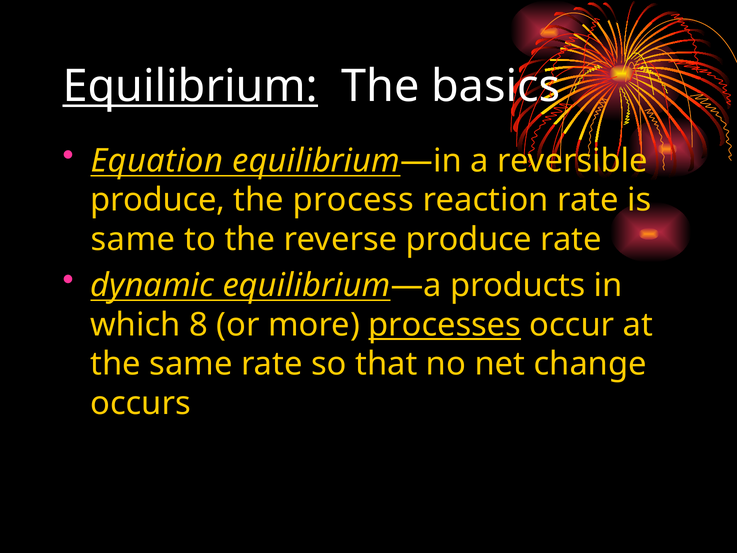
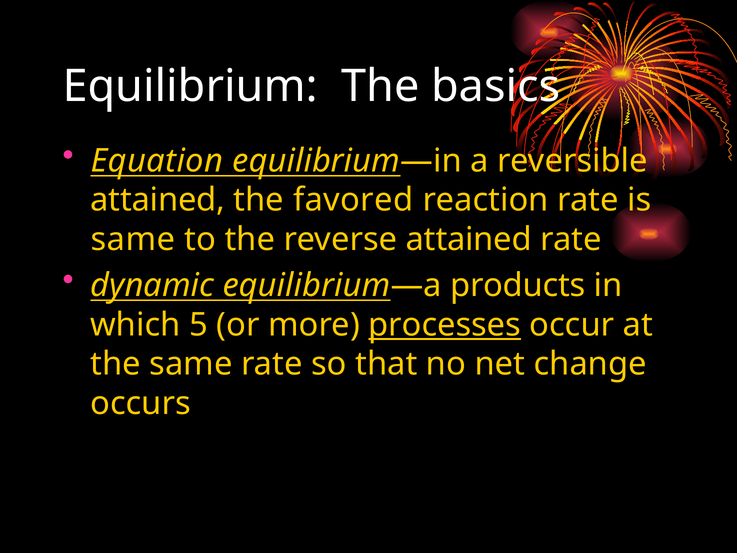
Equilibrium underline: present -> none
produce at (158, 200): produce -> attained
process: process -> favored
reverse produce: produce -> attained
8: 8 -> 5
